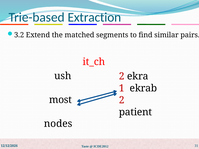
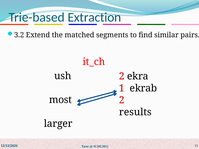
patient: patient -> results
nodes: nodes -> larger
